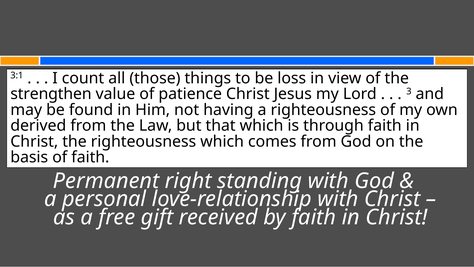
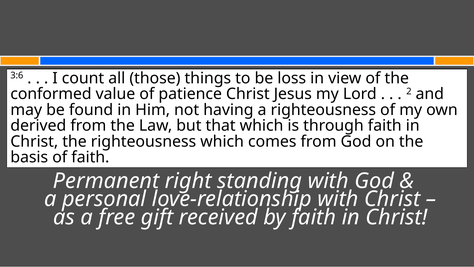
3:1: 3:1 -> 3:6
strengthen: strengthen -> conformed
3: 3 -> 2
